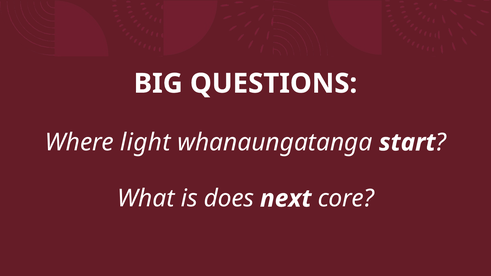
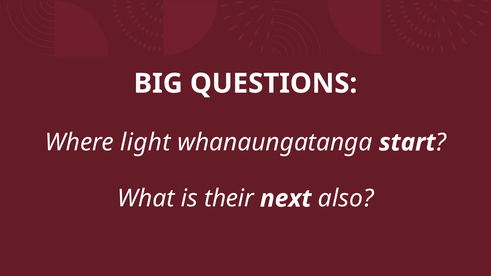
does: does -> their
core: core -> also
